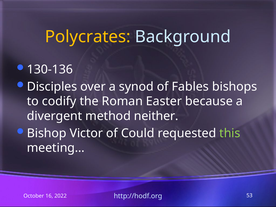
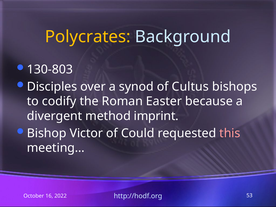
130-136: 130-136 -> 130-803
Fables: Fables -> Cultus
neither: neither -> imprint
this colour: light green -> pink
